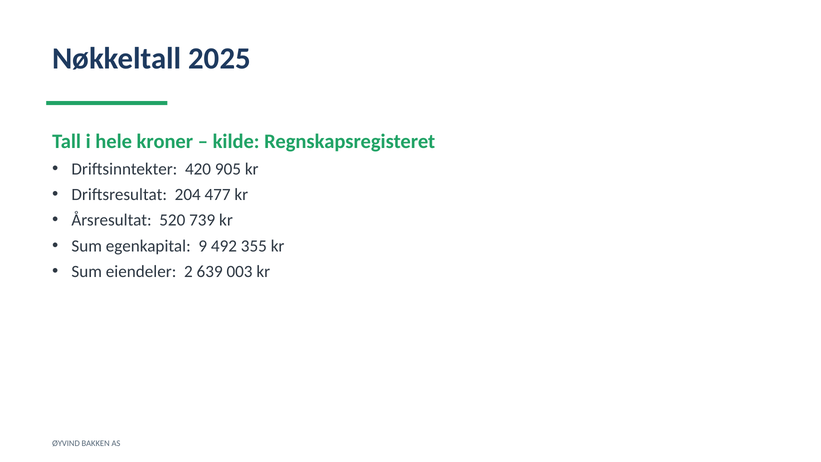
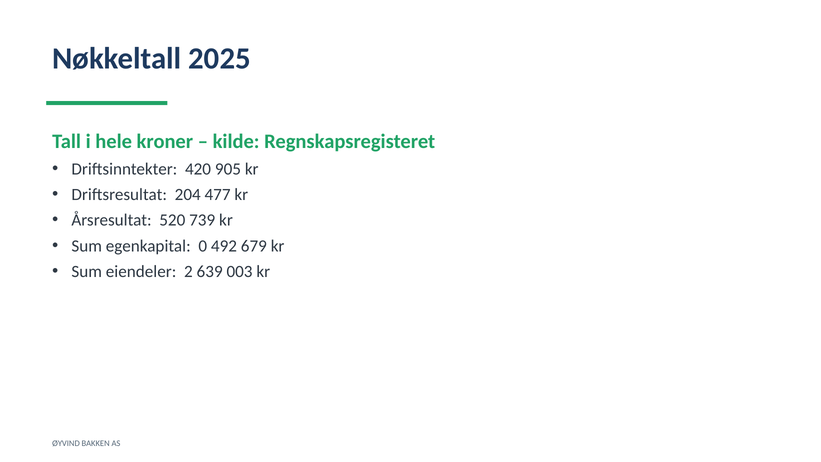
9: 9 -> 0
355: 355 -> 679
